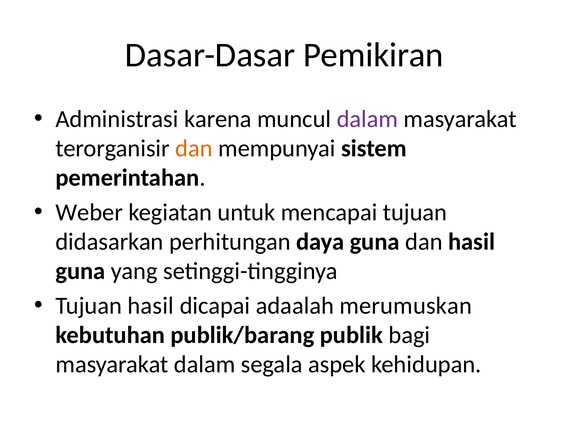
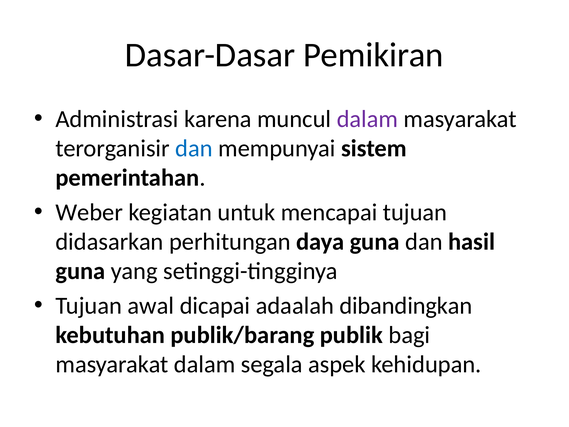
dan at (194, 148) colour: orange -> blue
Tujuan hasil: hasil -> awal
merumuskan: merumuskan -> dibandingkan
